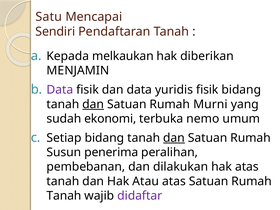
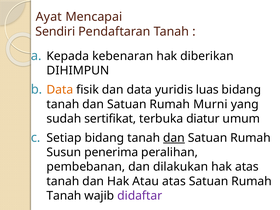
Satu: Satu -> Ayat
melkaukan: melkaukan -> kebenaran
MENJAMIN: MENJAMIN -> DIHIMPUN
Data at (60, 90) colour: purple -> orange
yuridis fisik: fisik -> luas
dan at (93, 104) underline: present -> none
ekonomi: ekonomi -> sertifikat
nemo: nemo -> diatur
